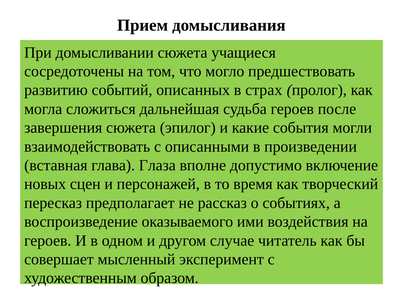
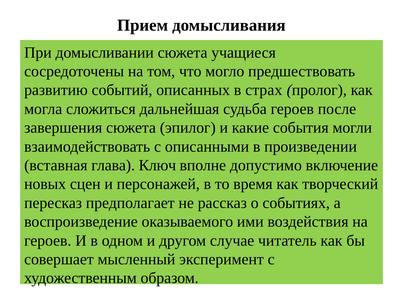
Глаза: Глаза -> Ключ
